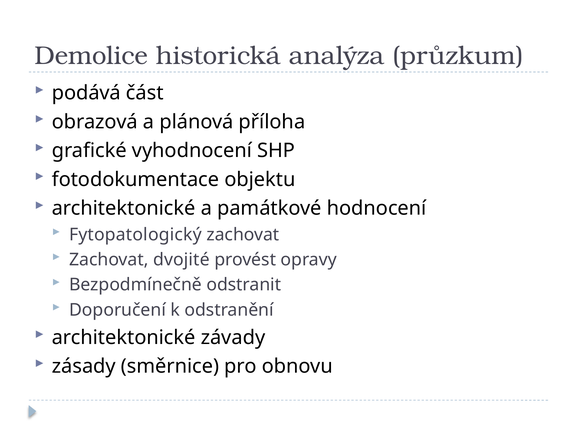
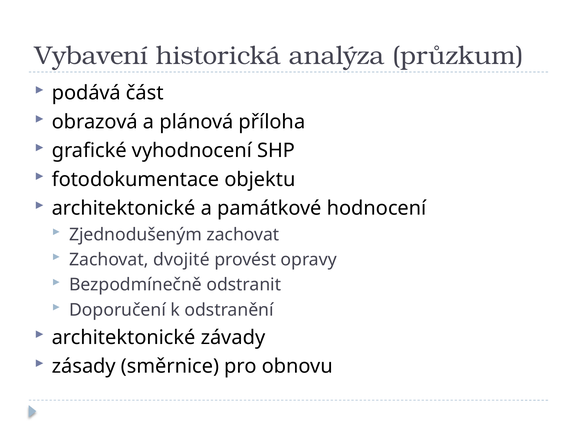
Demolice: Demolice -> Vybavení
Fytopatologický: Fytopatologický -> Zjednodušeným
